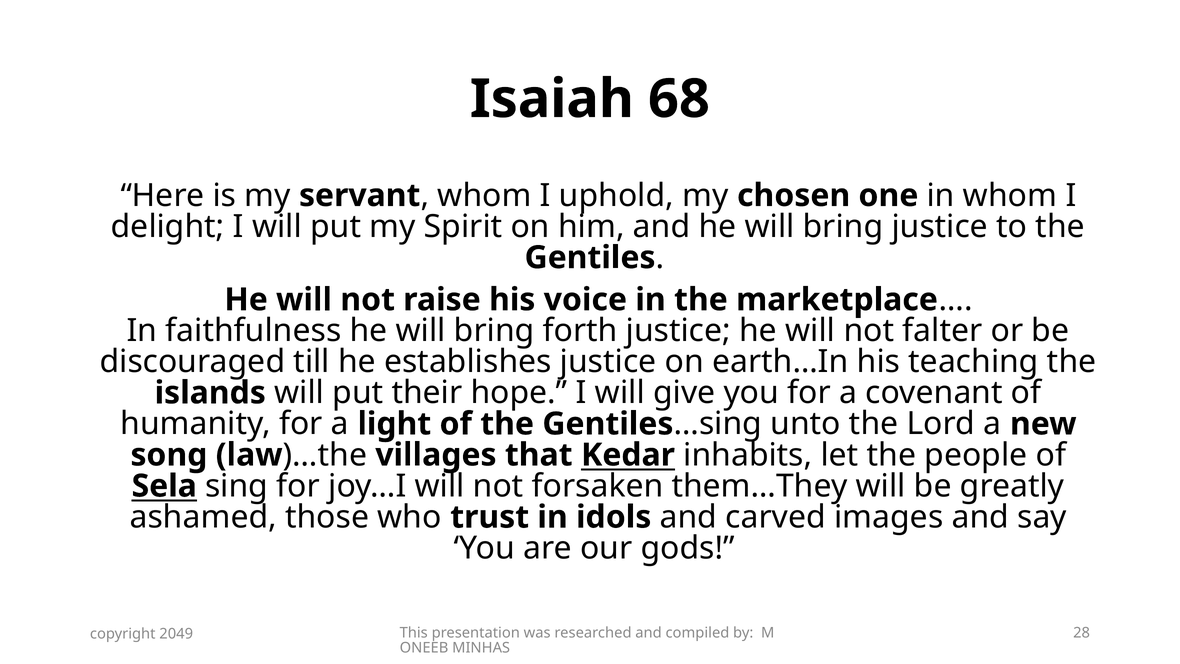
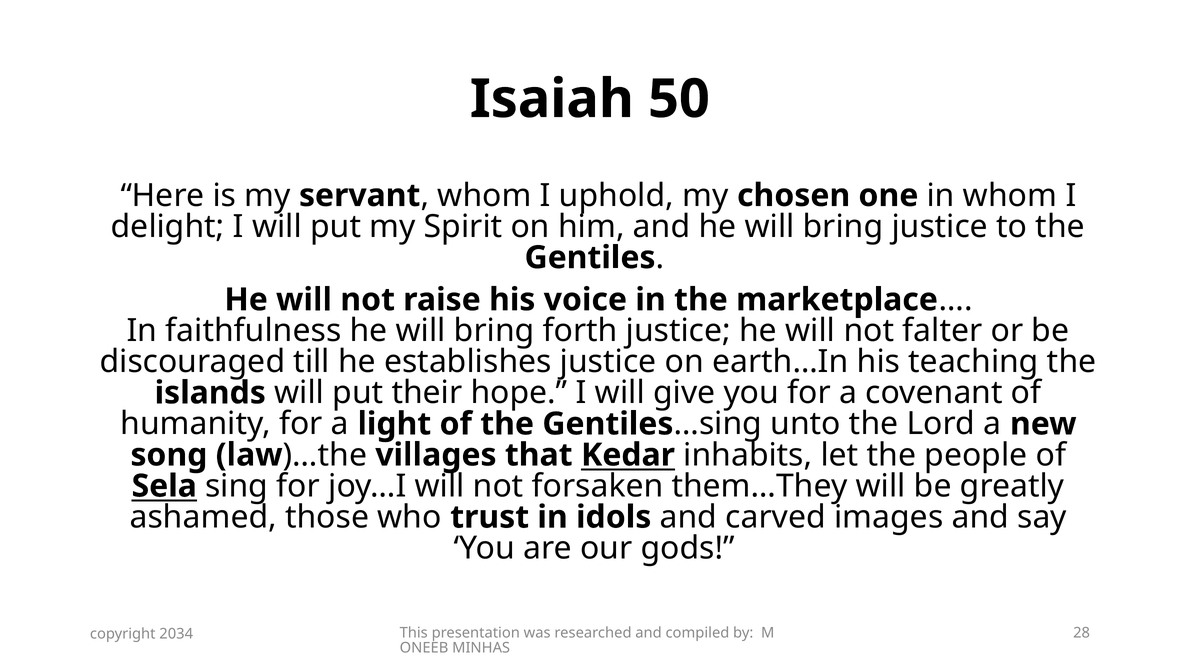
68: 68 -> 50
2049: 2049 -> 2034
